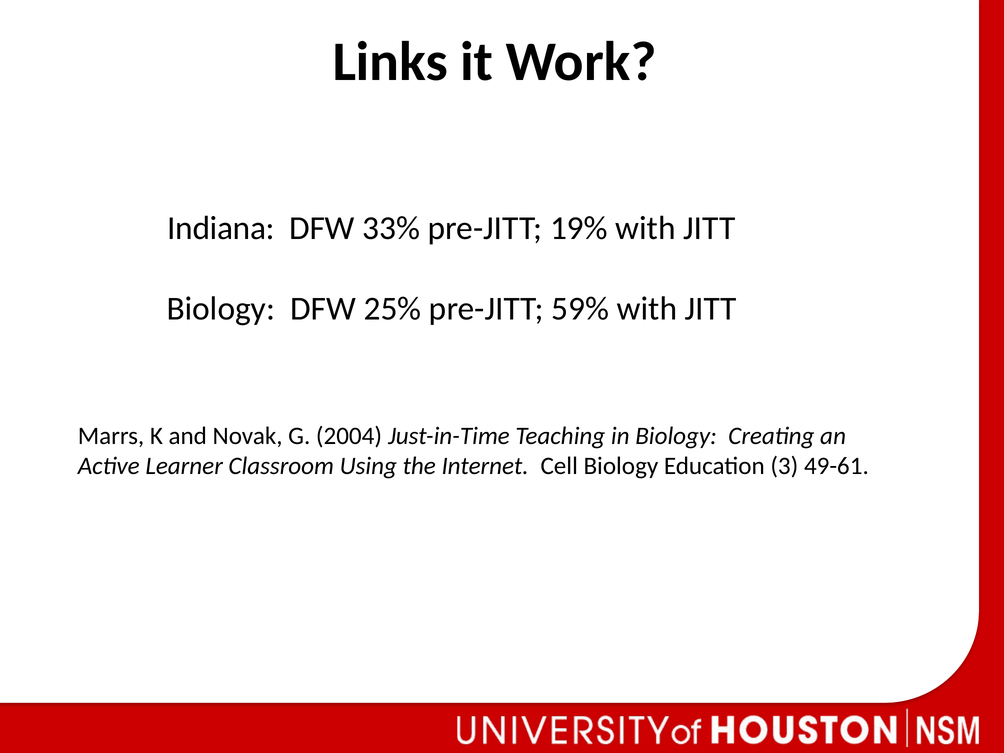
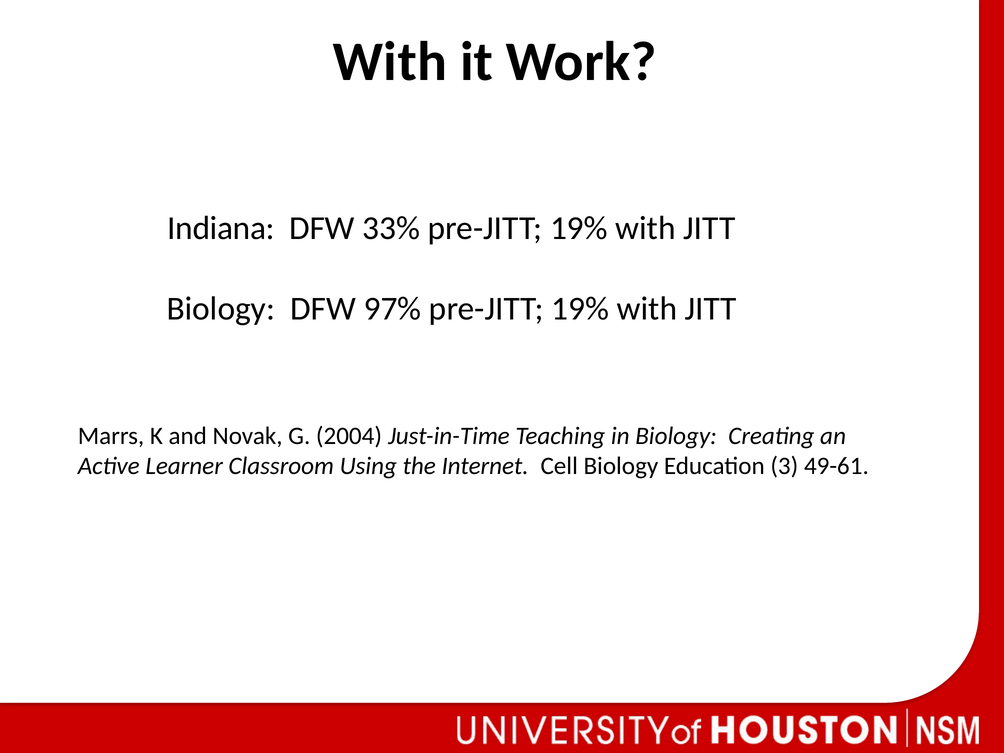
Links at (390, 62): Links -> With
25%: 25% -> 97%
59% at (580, 308): 59% -> 19%
